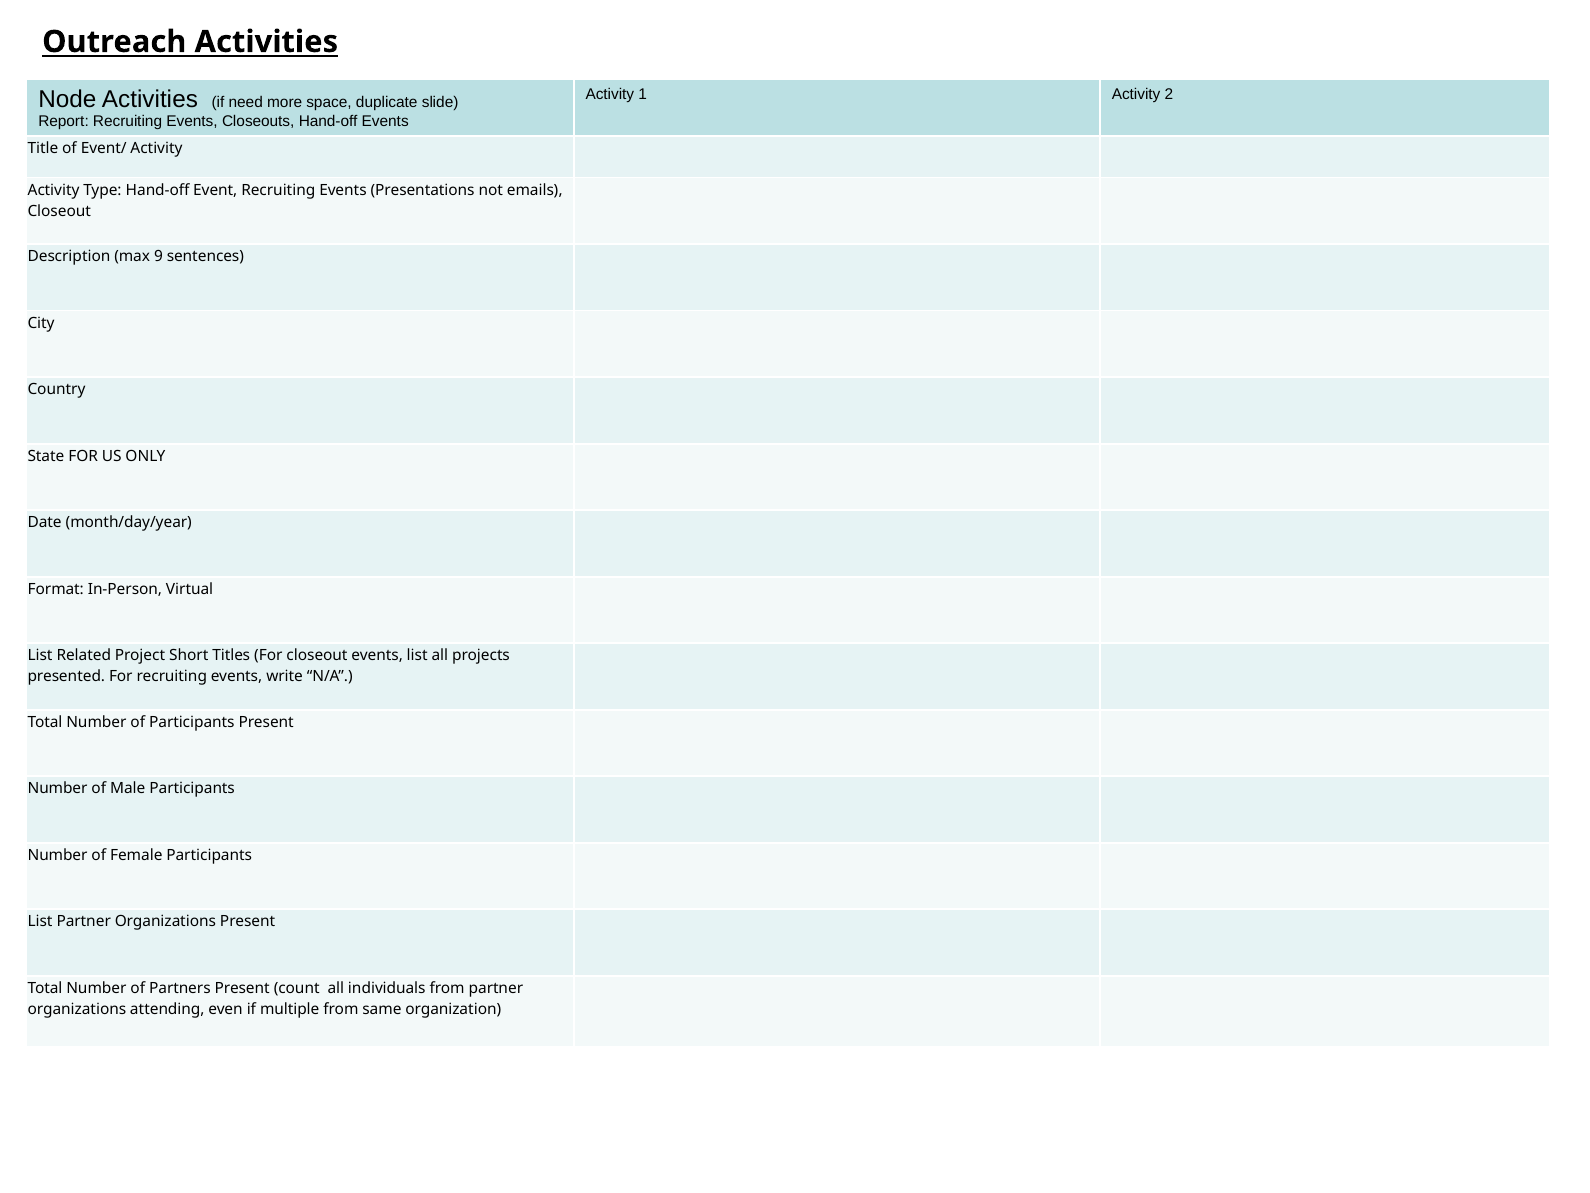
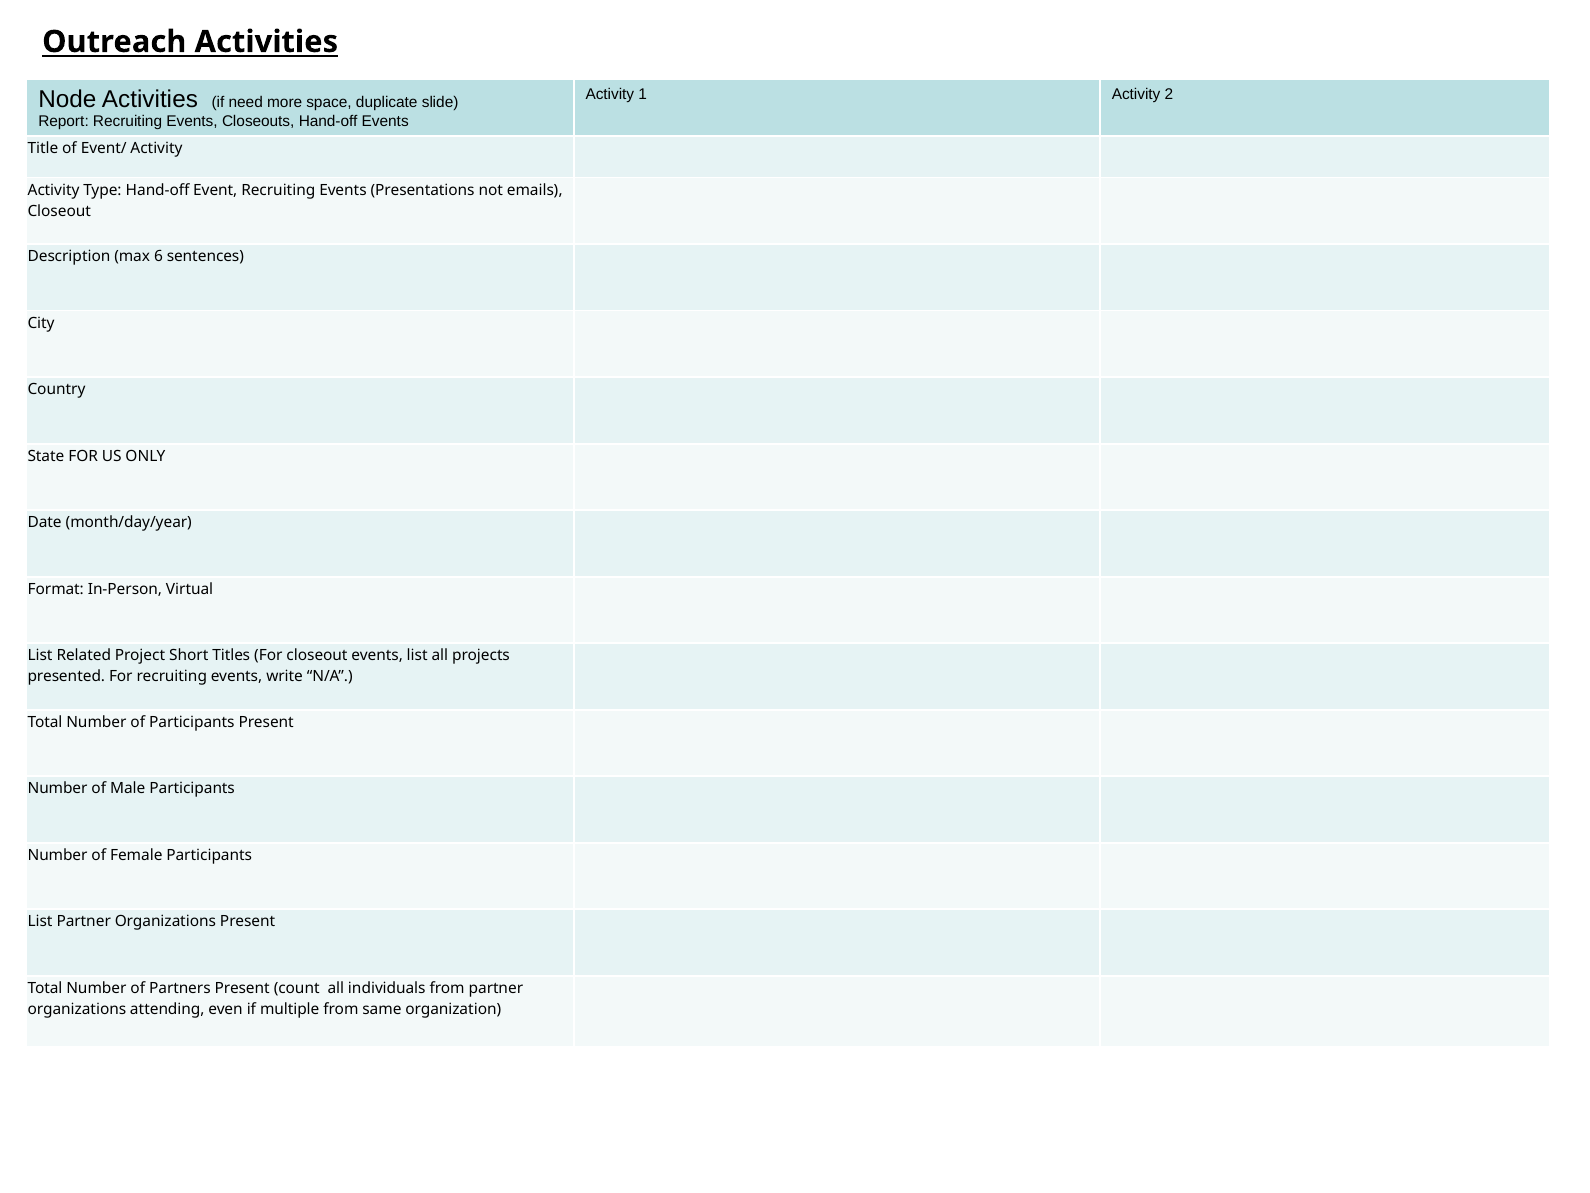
9: 9 -> 6
